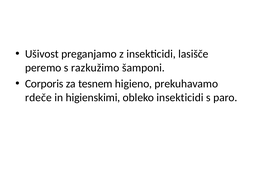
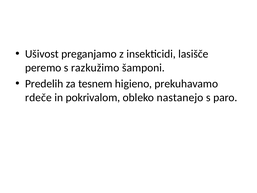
Corporis: Corporis -> Predelih
higienskimi: higienskimi -> pokrivalom
obleko insekticidi: insekticidi -> nastanejo
